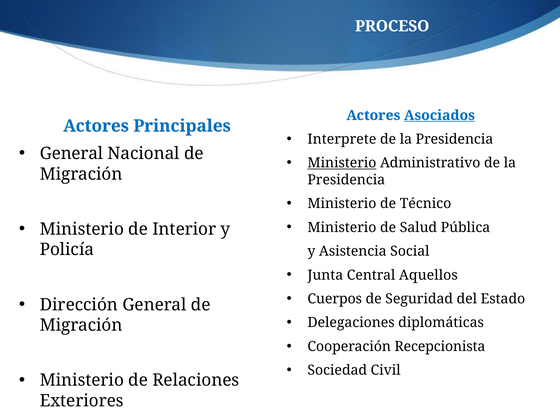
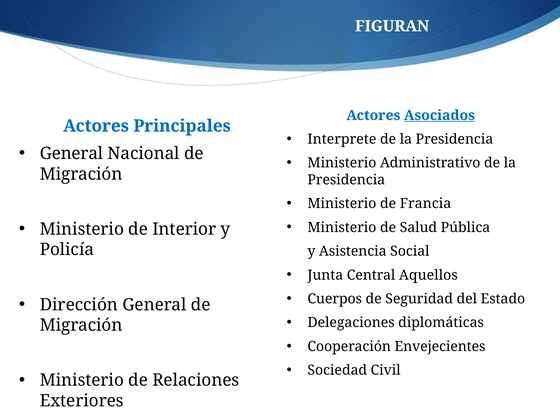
PROCESO: PROCESO -> FIGURAN
Ministerio at (342, 163) underline: present -> none
Técnico: Técnico -> Francia
Recepcionista: Recepcionista -> Envejecientes
